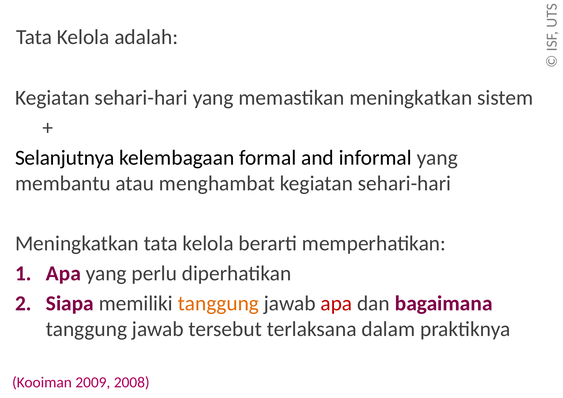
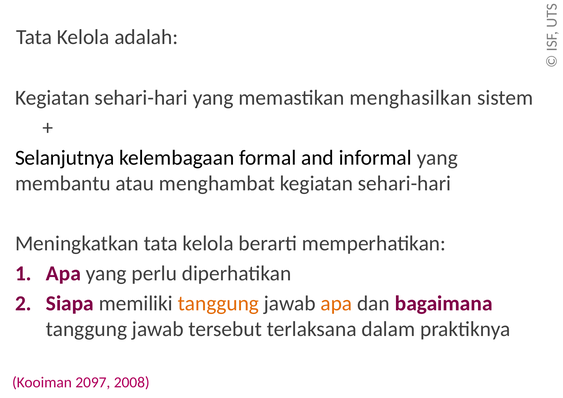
memastikan meningkatkan: meningkatkan -> menghasilkan
apa at (336, 303) colour: red -> orange
2009: 2009 -> 2097
